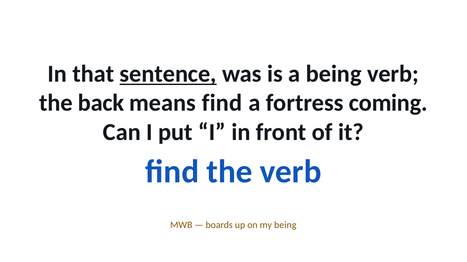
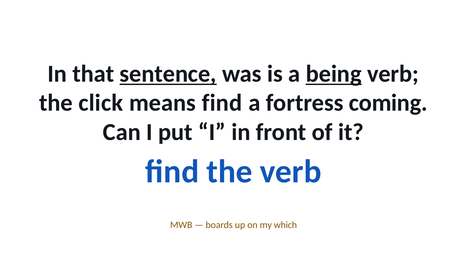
being at (334, 74) underline: none -> present
back: back -> click
my being: being -> which
